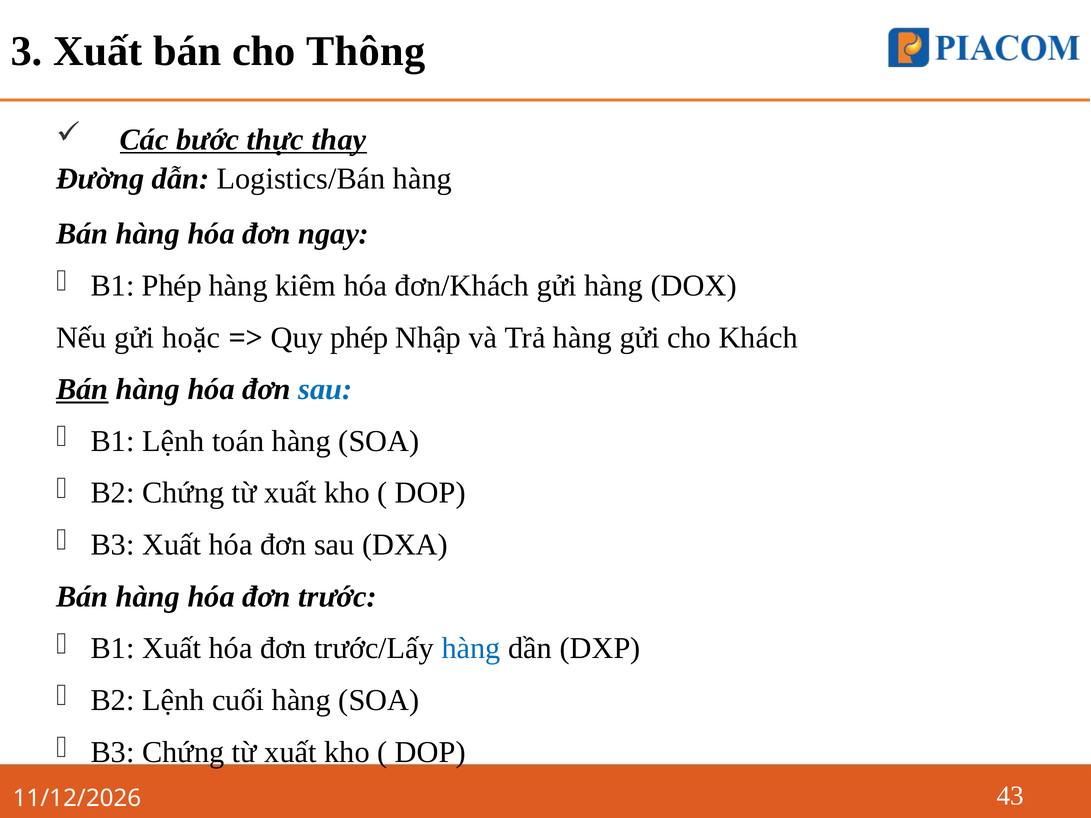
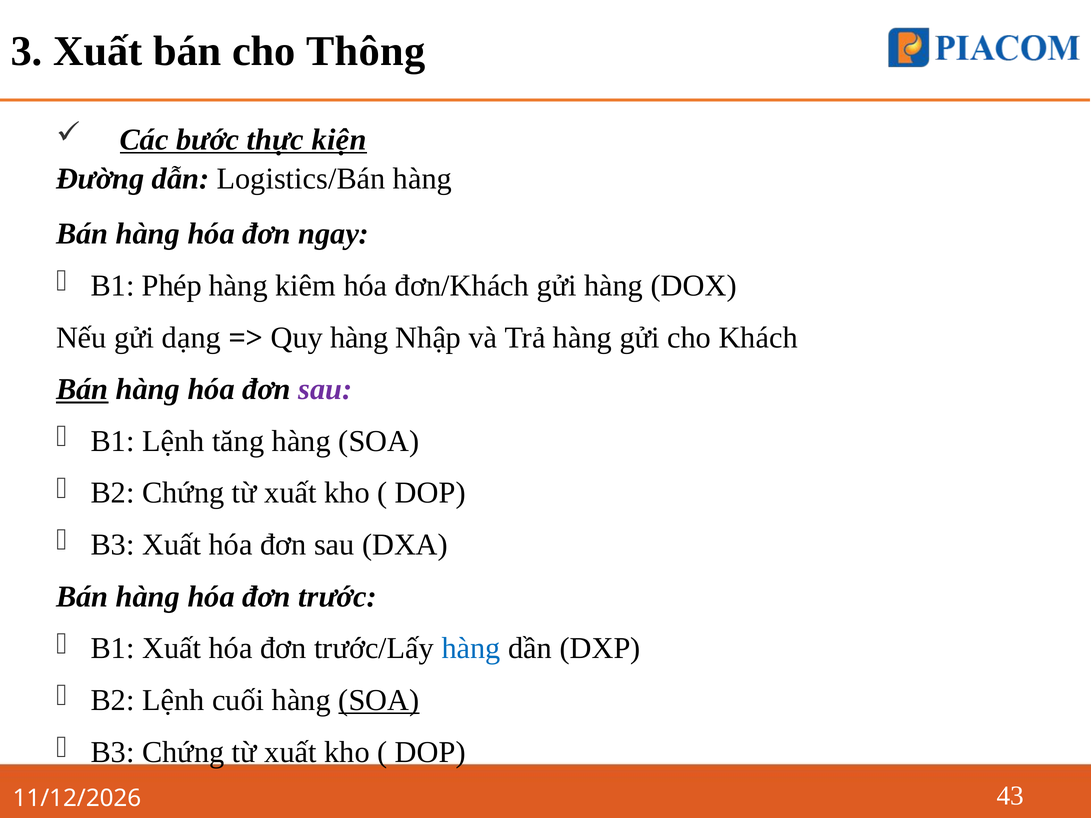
thay: thay -> kiện
hoặc: hoặc -> dạng
Quy phép: phép -> hàng
sau at (325, 389) colour: blue -> purple
toán: toán -> tăng
SOA at (379, 701) underline: none -> present
